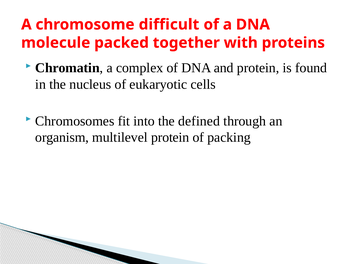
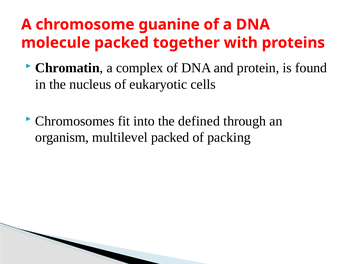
difficult: difficult -> guanine
multilevel protein: protein -> packed
